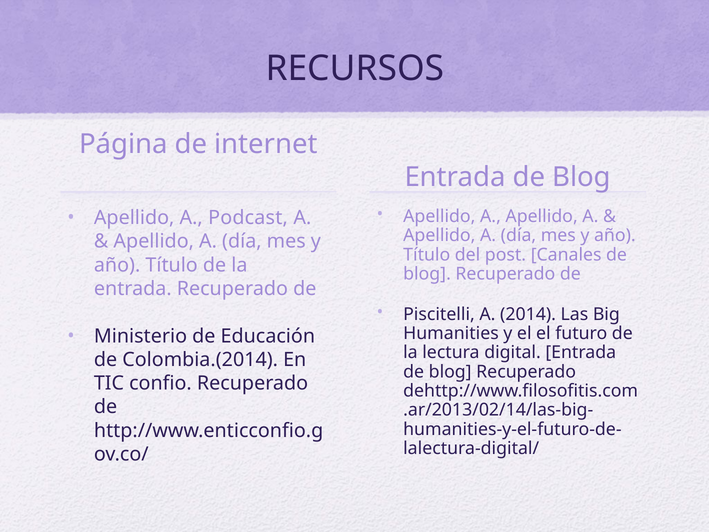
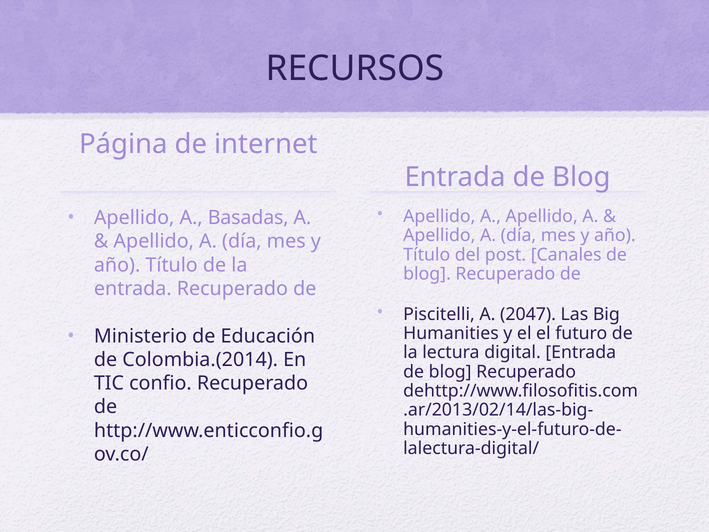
Podcast: Podcast -> Basadas
2014: 2014 -> 2047
